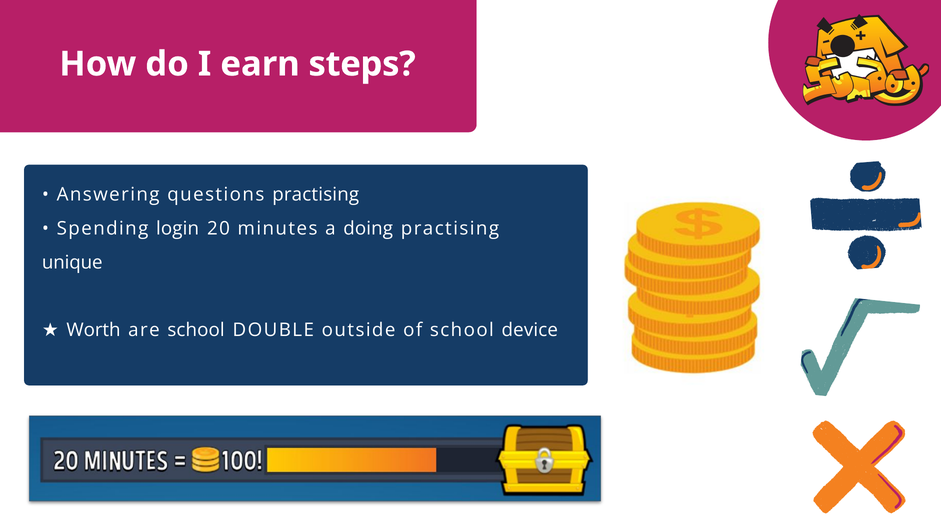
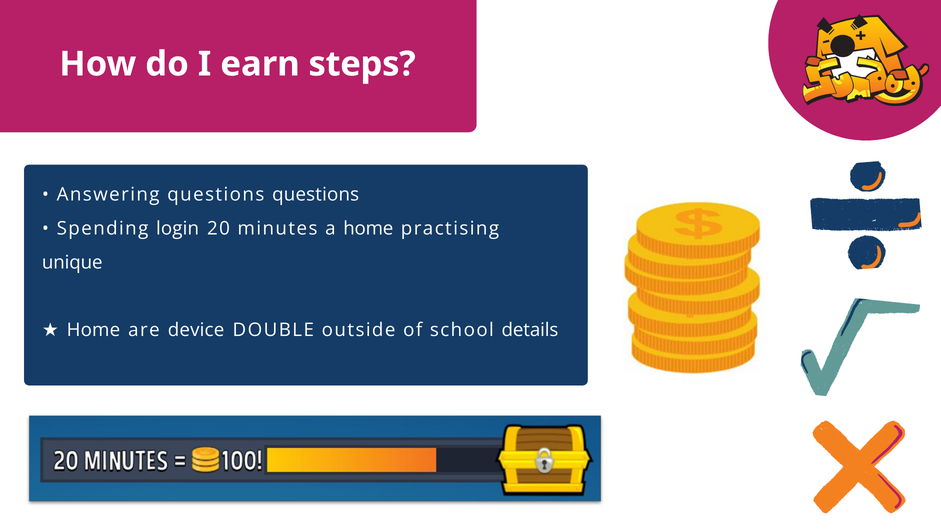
questions practising: practising -> questions
a doing: doing -> home
Worth at (94, 330): Worth -> Home
are school: school -> device
device: device -> details
